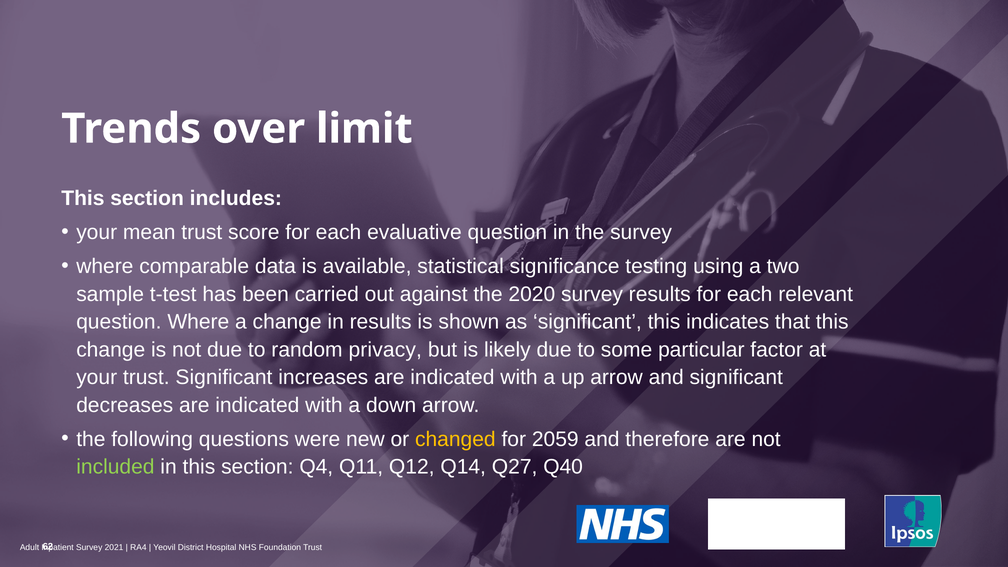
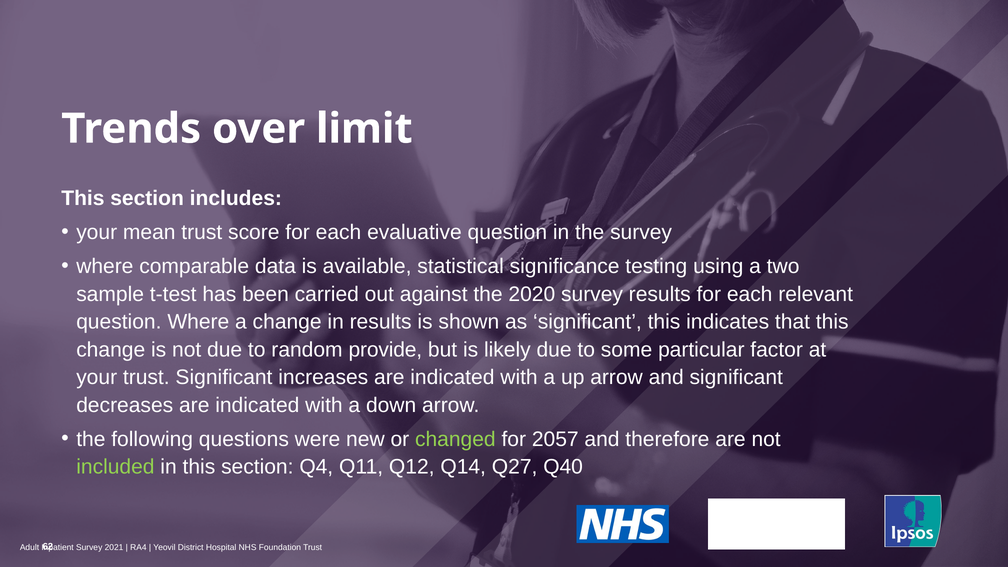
privacy: privacy -> provide
changed colour: yellow -> light green
2059: 2059 -> 2057
